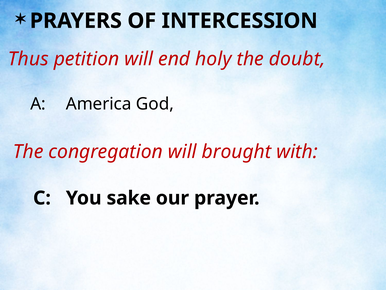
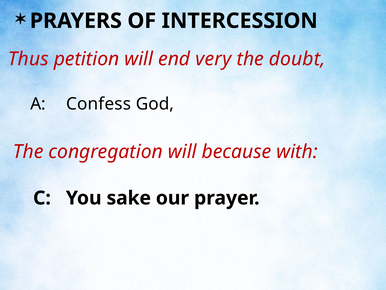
holy: holy -> very
America: America -> Confess
brought: brought -> because
